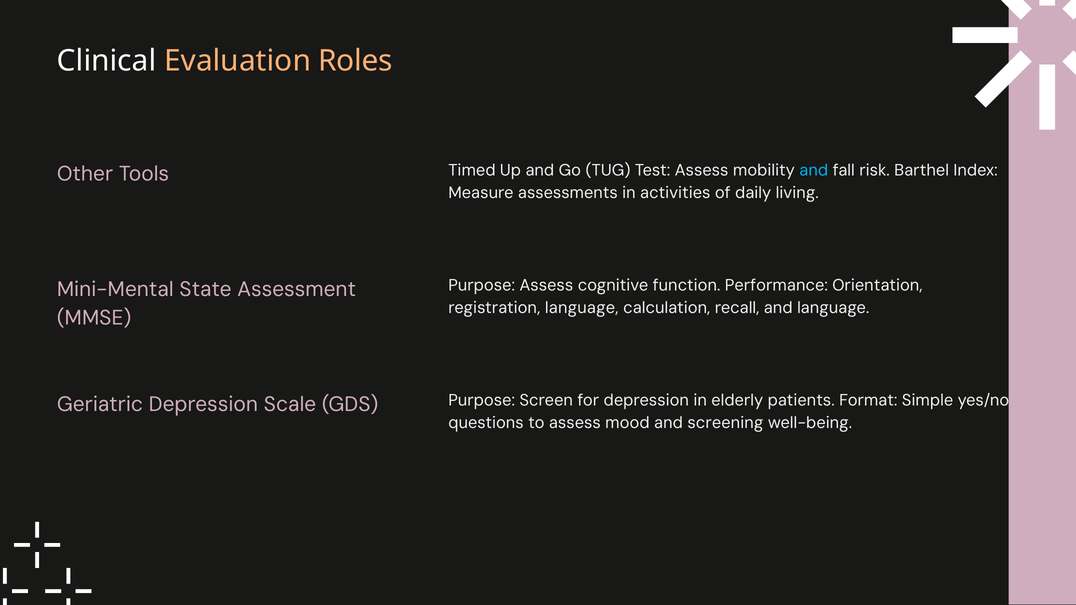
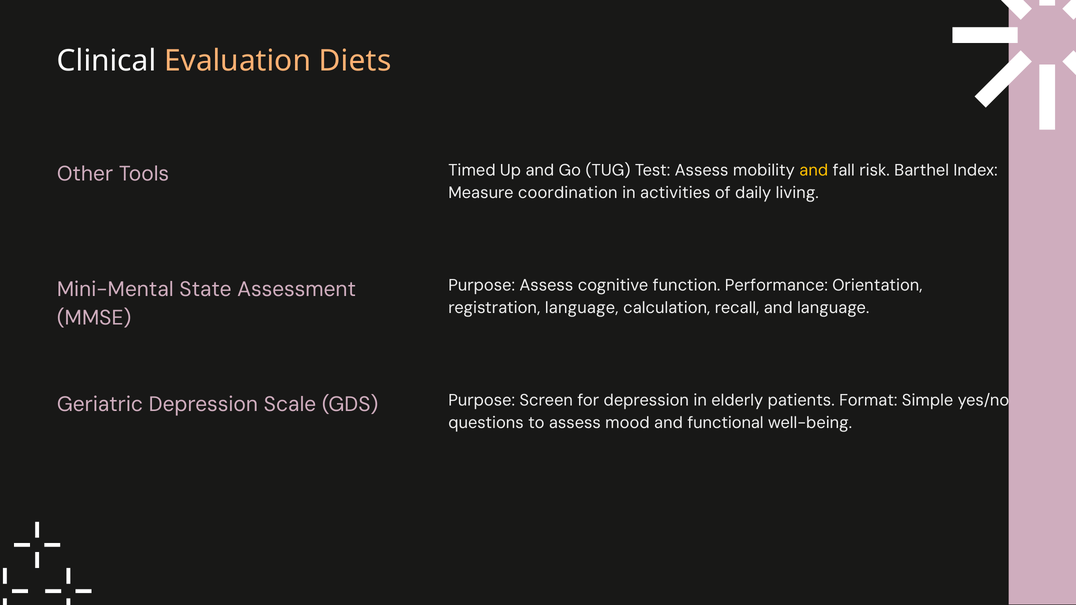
Roles: Roles -> Diets
and at (814, 170) colour: light blue -> yellow
assessments: assessments -> coordination
screening: screening -> functional
